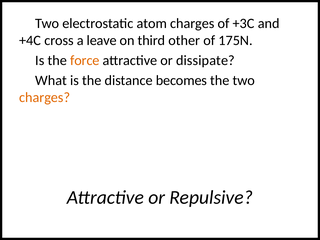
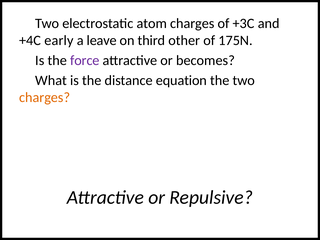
cross: cross -> early
force colour: orange -> purple
dissipate: dissipate -> becomes
becomes: becomes -> equation
